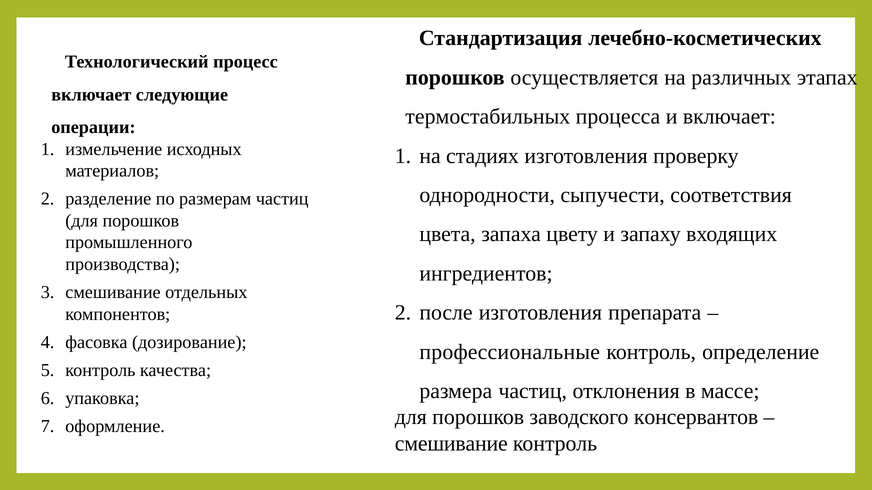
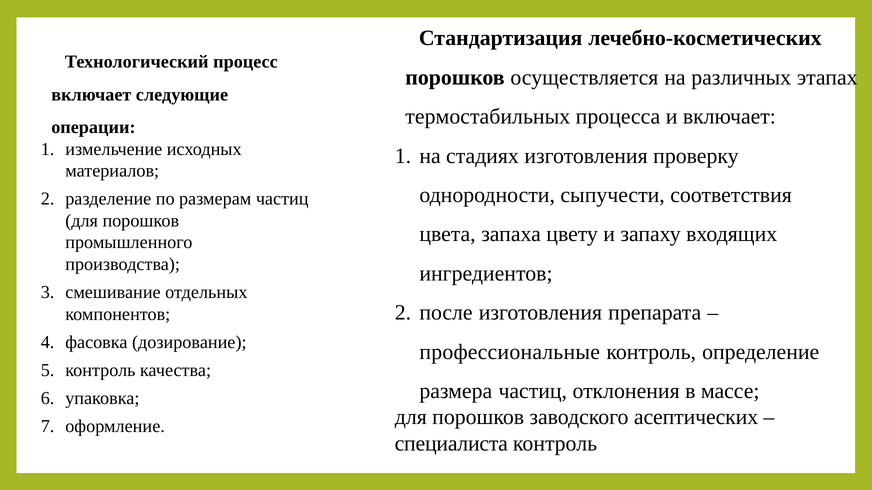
консервантов: консервантов -> асептических
смешивание at (451, 444): смешивание -> специалиста
